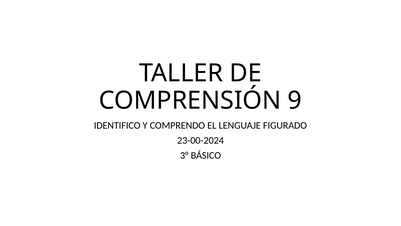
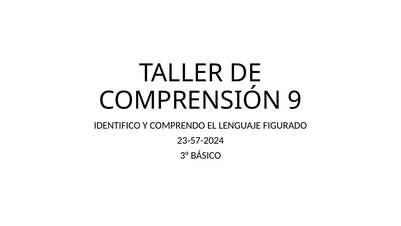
23-00-2024: 23-00-2024 -> 23-57-2024
